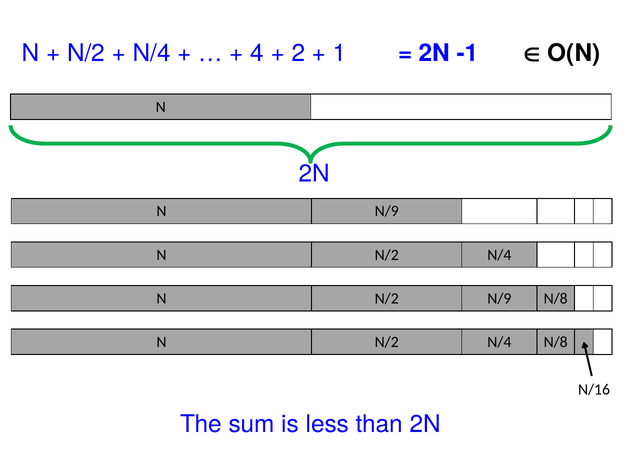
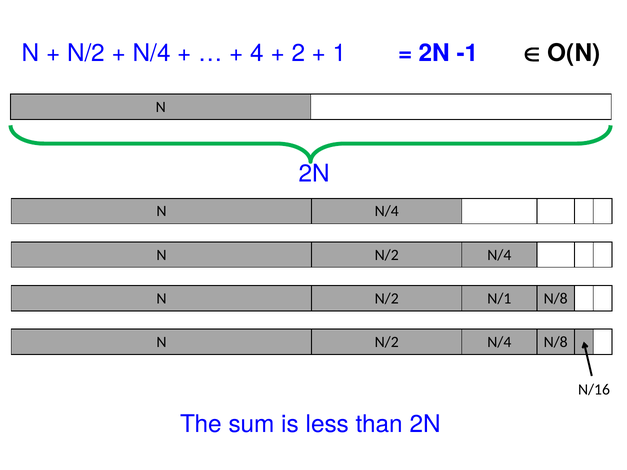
N N/9: N/9 -> N/4
N/2 N/9: N/9 -> N/1
